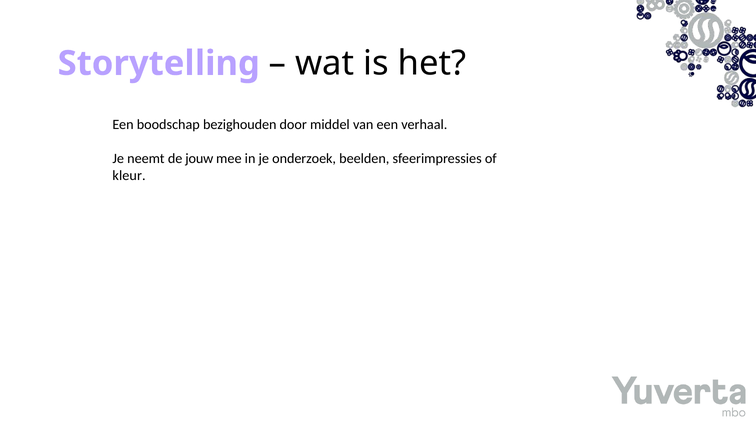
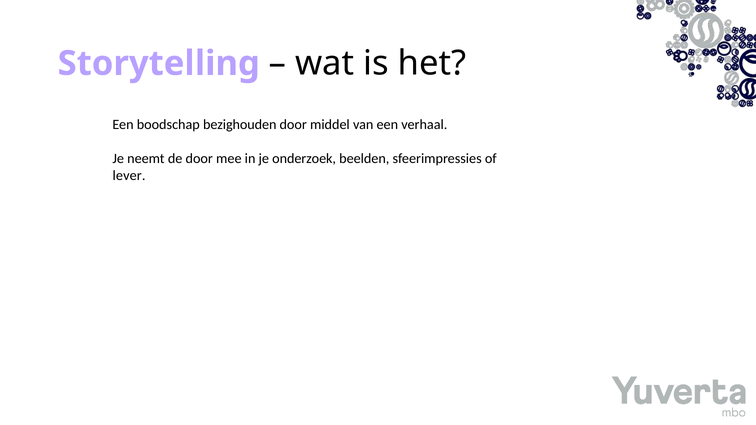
de jouw: jouw -> door
kleur: kleur -> lever
